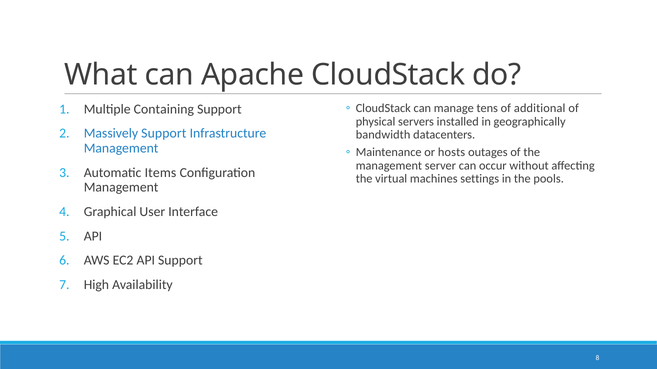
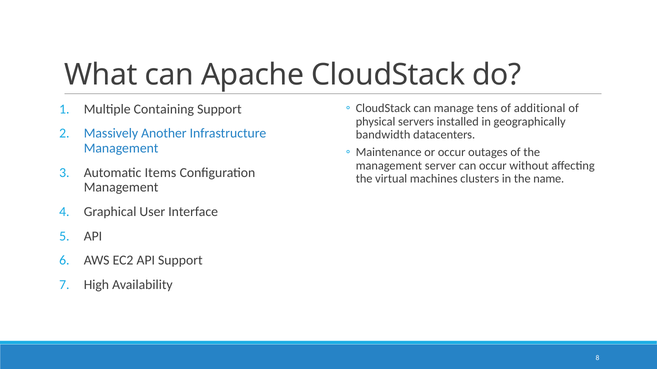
Massively Support: Support -> Another
or hosts: hosts -> occur
settings: settings -> clusters
pools: pools -> name
